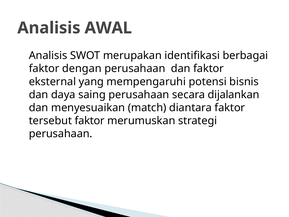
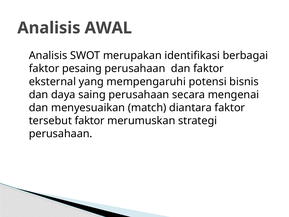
dengan: dengan -> pesaing
dijalankan: dijalankan -> mengenai
